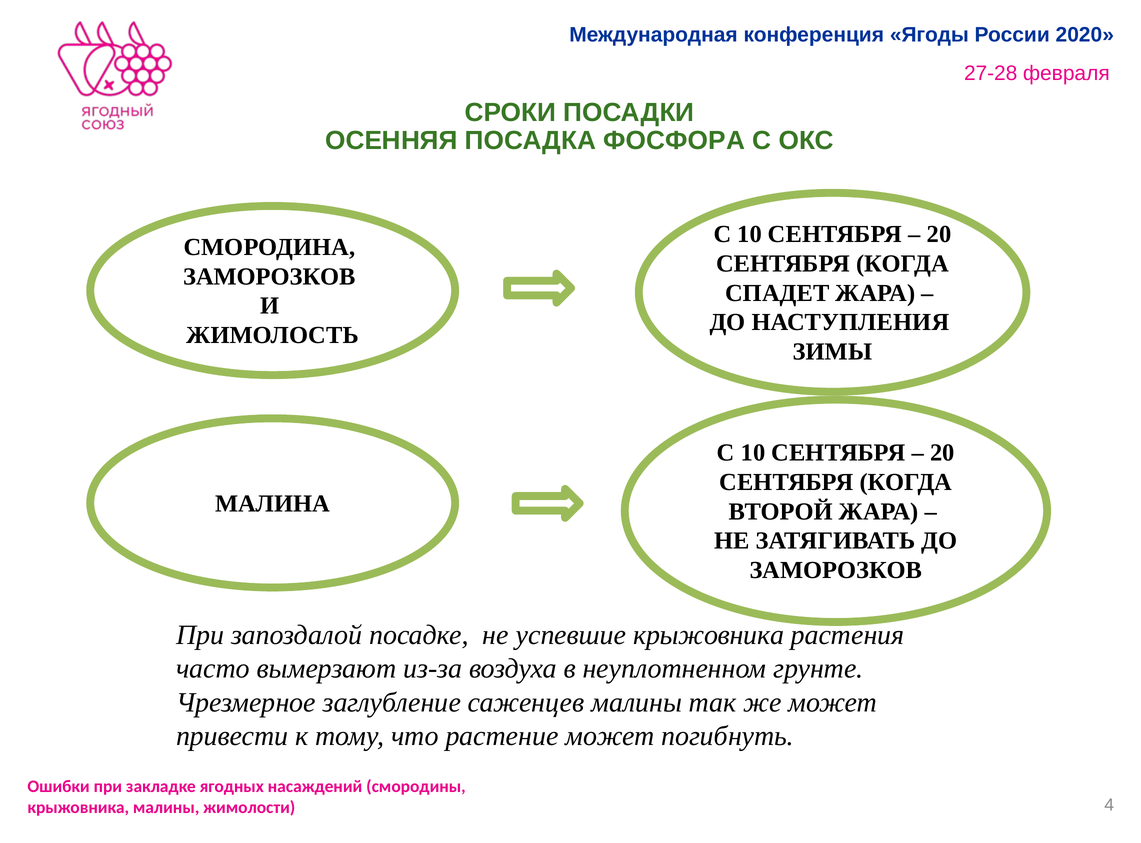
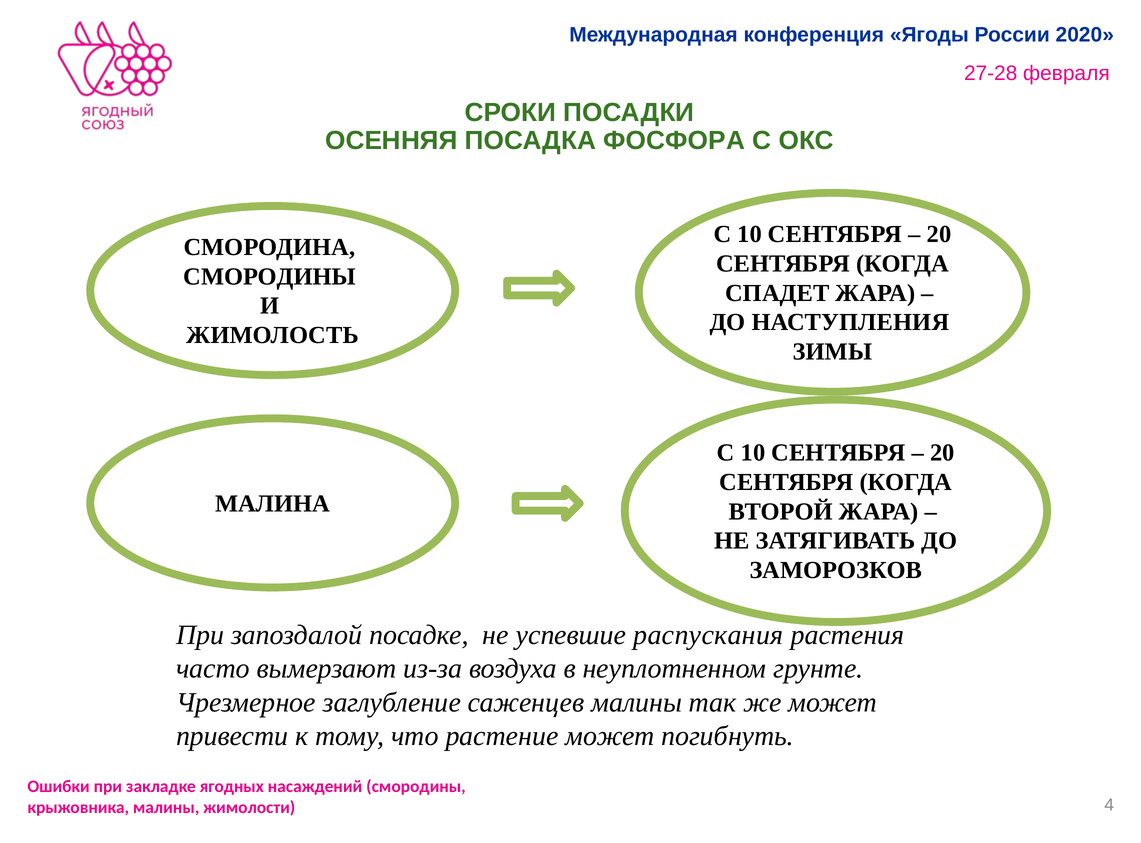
ЗАМОРОЗКОВ at (270, 277): ЗАМОРОЗКОВ -> СМОРОДИНЫ
успевшие крыжовника: крыжовника -> распускания
